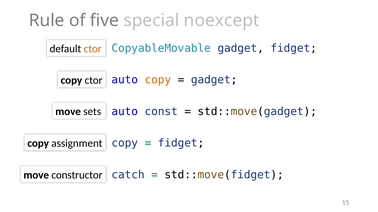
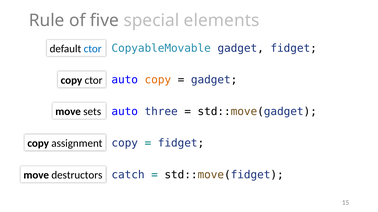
noexcept: noexcept -> elements
ctor at (93, 49) colour: orange -> blue
const: const -> three
constructor: constructor -> destructors
